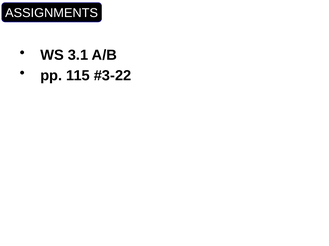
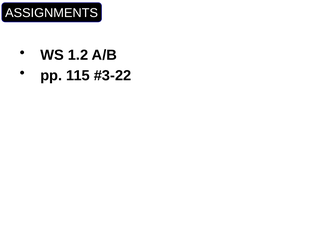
3.1: 3.1 -> 1.2
